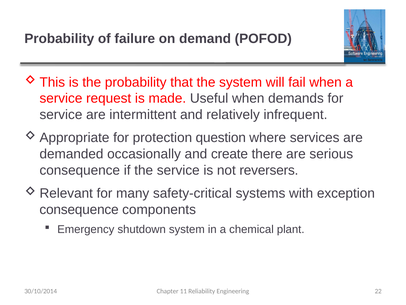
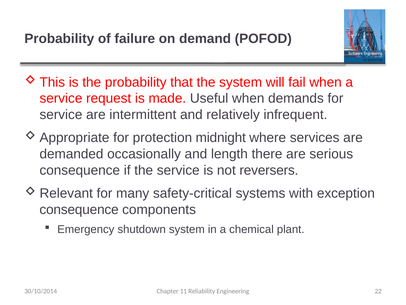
question: question -> midnight
create: create -> length
